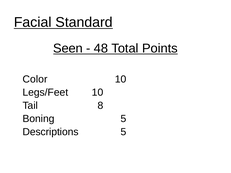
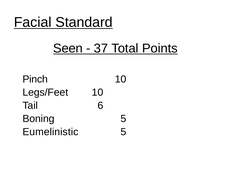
48: 48 -> 37
Color: Color -> Pinch
8: 8 -> 6
Descriptions: Descriptions -> Eumelinistic
